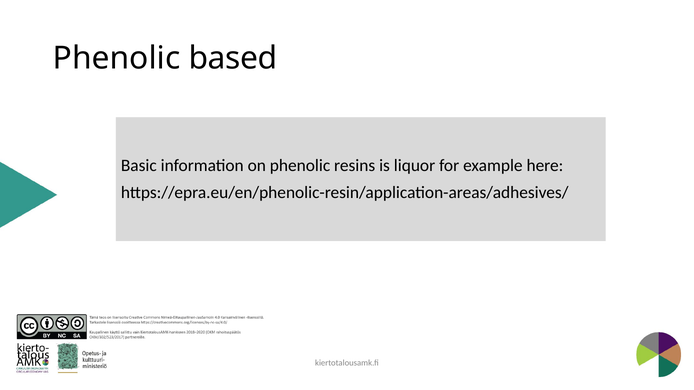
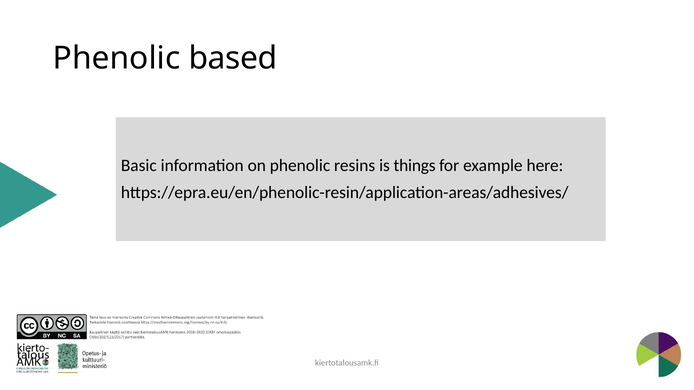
liquor: liquor -> things
